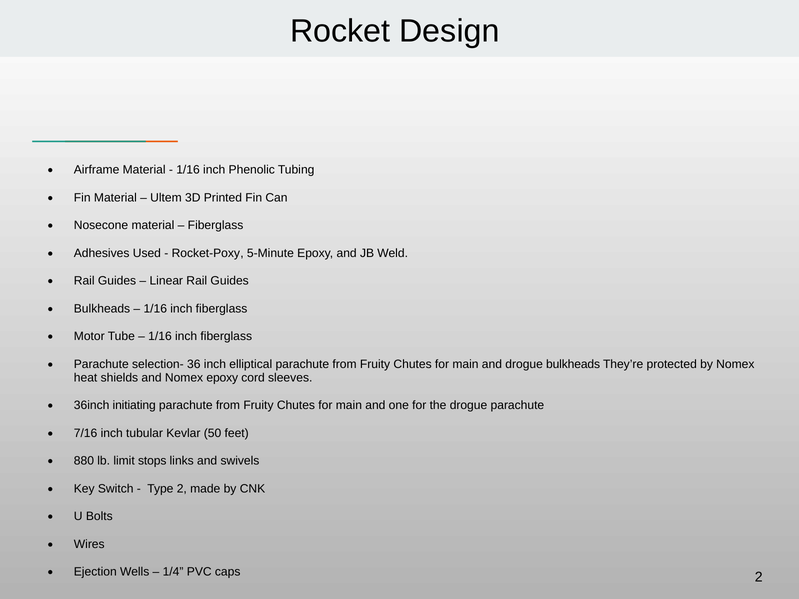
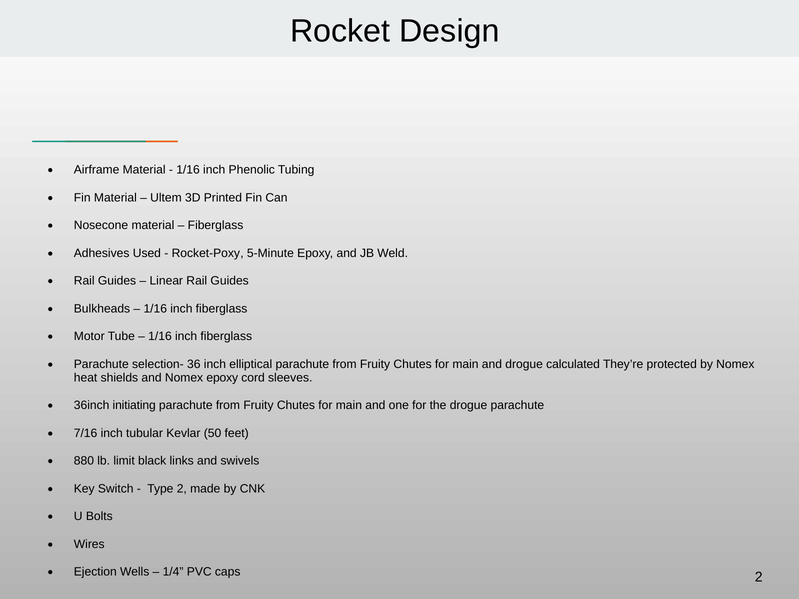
drogue bulkheads: bulkheads -> calculated
stops: stops -> black
